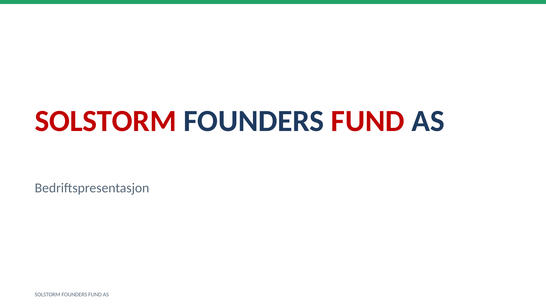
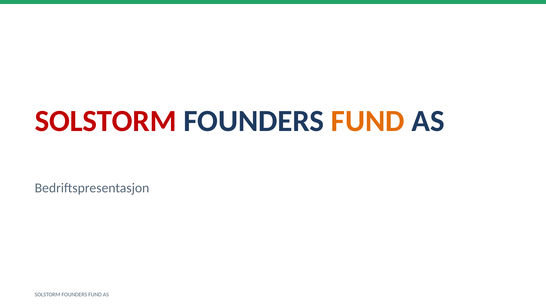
FUND at (368, 121) colour: red -> orange
